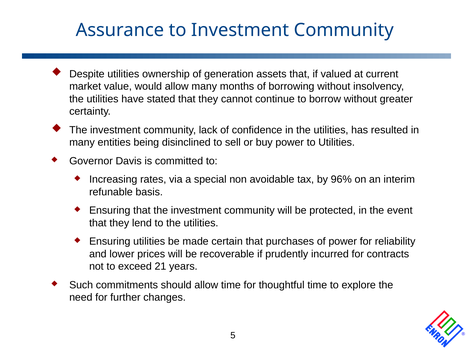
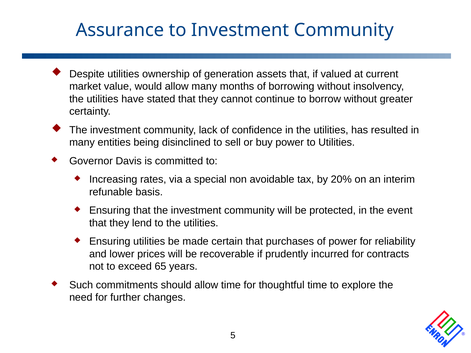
96%: 96% -> 20%
21: 21 -> 65
